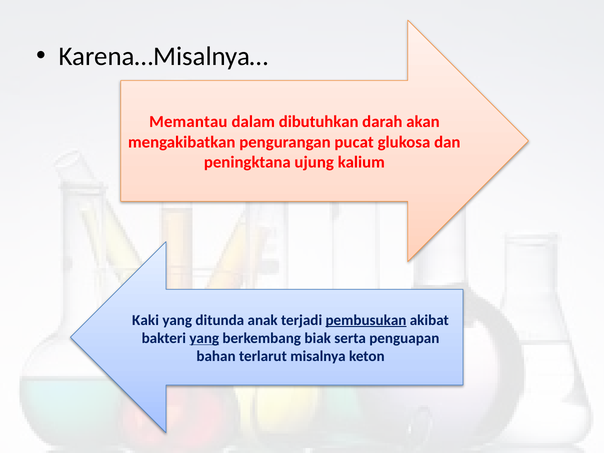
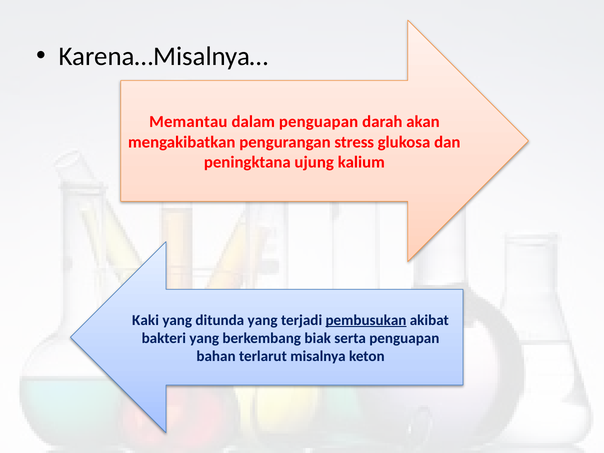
dalam dibutuhkan: dibutuhkan -> penguapan
pucat: pucat -> stress
ditunda anak: anak -> yang
yang at (204, 338) underline: present -> none
